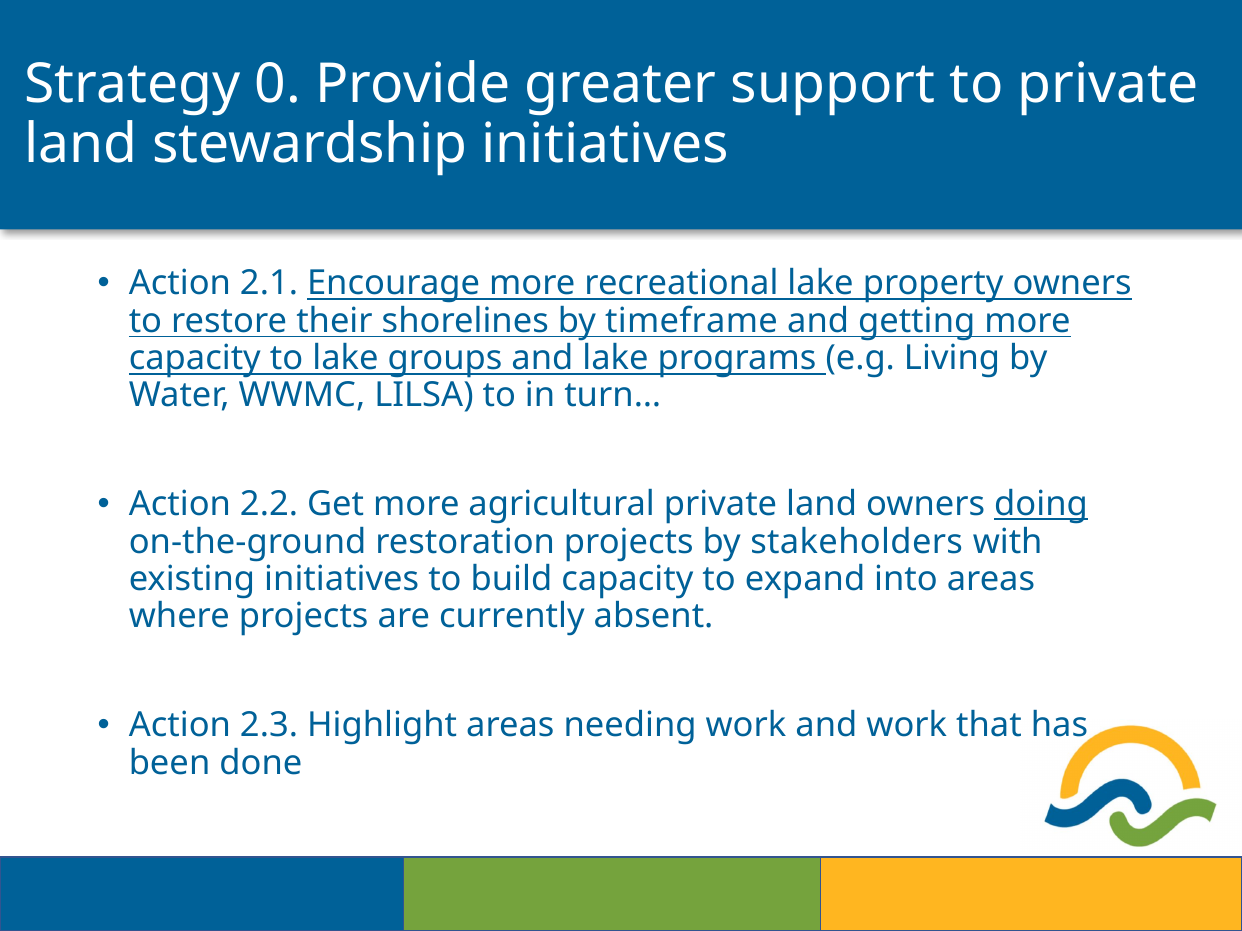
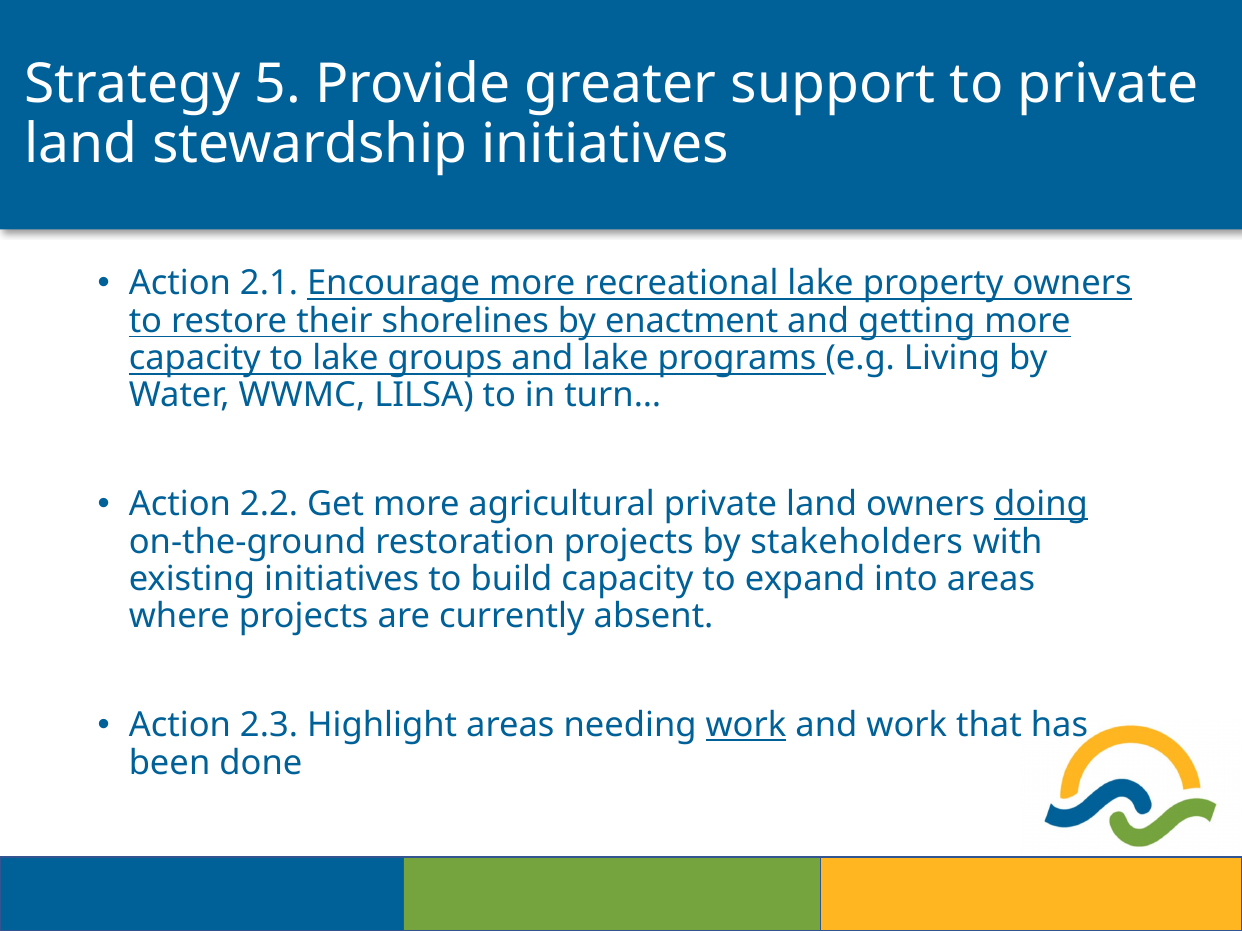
0: 0 -> 5
timeframe: timeframe -> enactment
work at (746, 726) underline: none -> present
